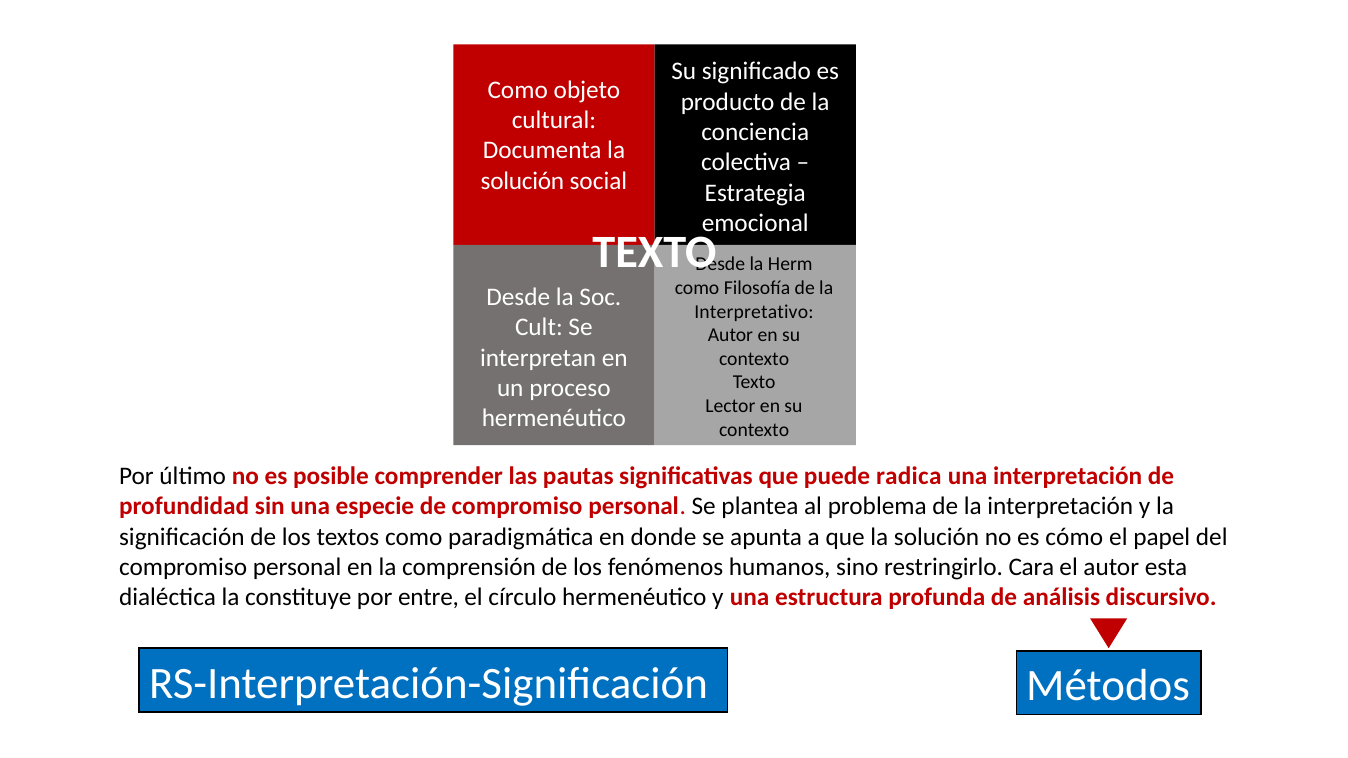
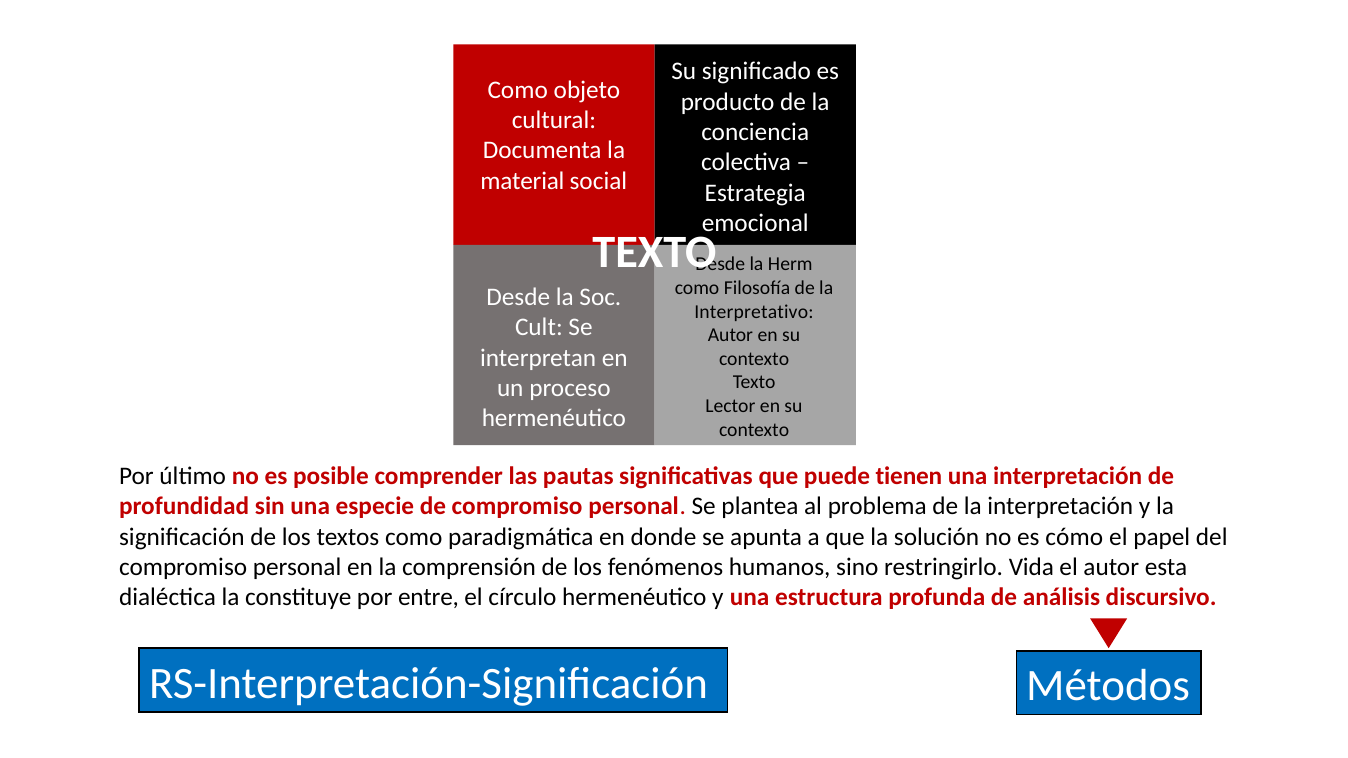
solución at (522, 181): solución -> material
radica: radica -> tienen
Cara: Cara -> Vida
